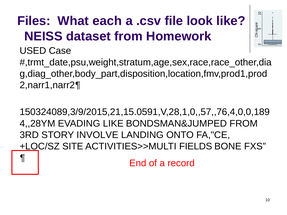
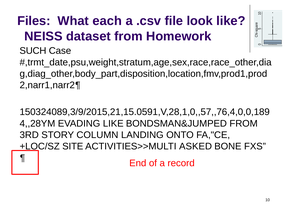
USED: USED -> SUCH
INVOLVE: INVOLVE -> COLUMN
FIELDS: FIELDS -> ASKED
